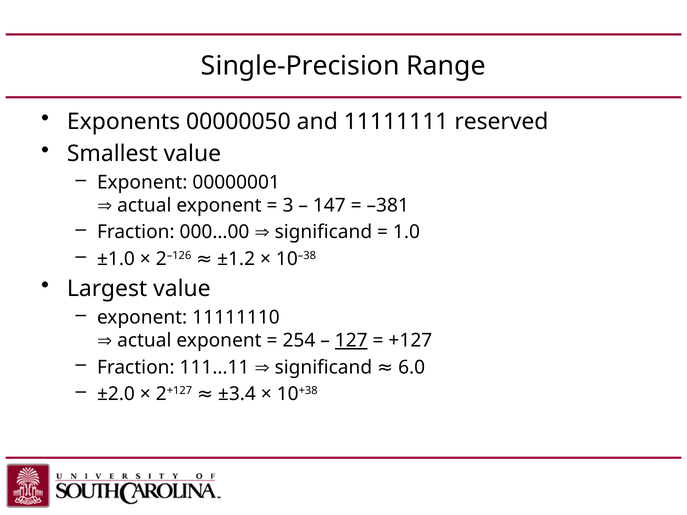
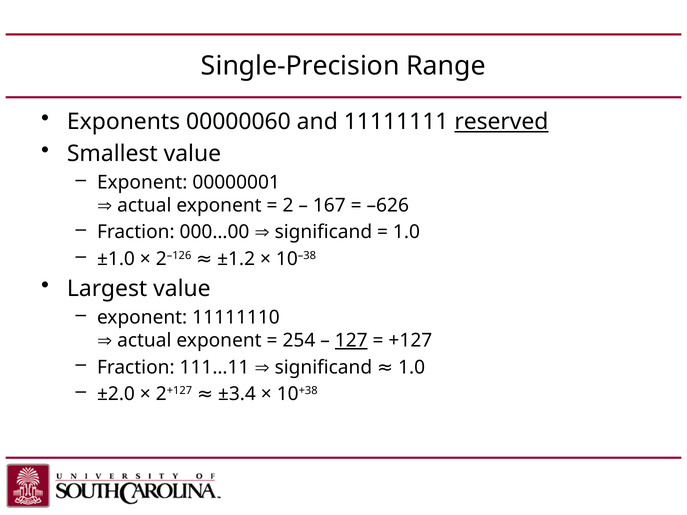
00000050: 00000050 -> 00000060
reserved underline: none -> present
3 at (288, 206): 3 -> 2
147: 147 -> 167
–381: –381 -> –626
significand 6.0: 6.0 -> 1.0
